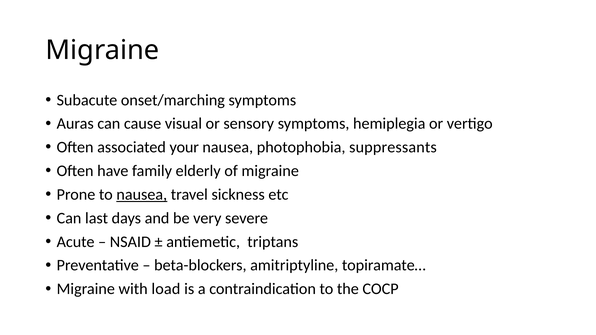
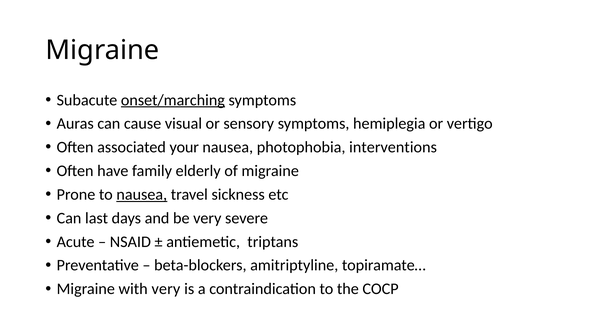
onset/marching underline: none -> present
suppressants: suppressants -> interventions
with load: load -> very
